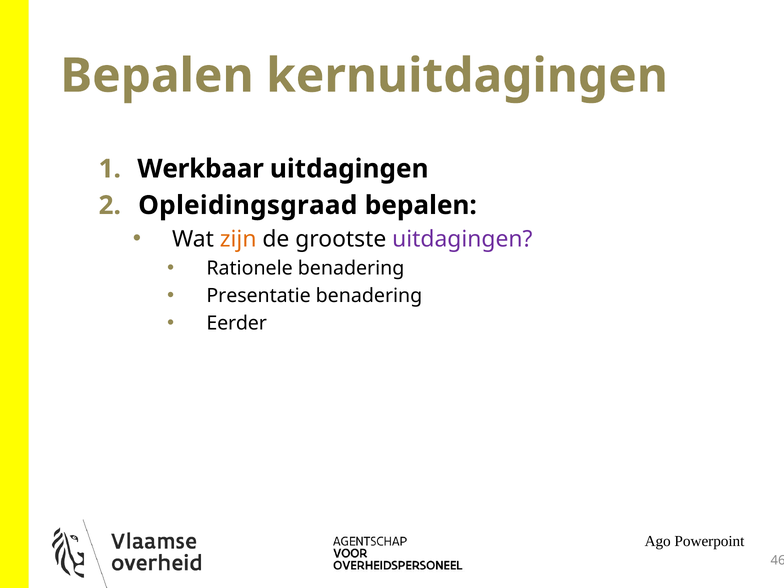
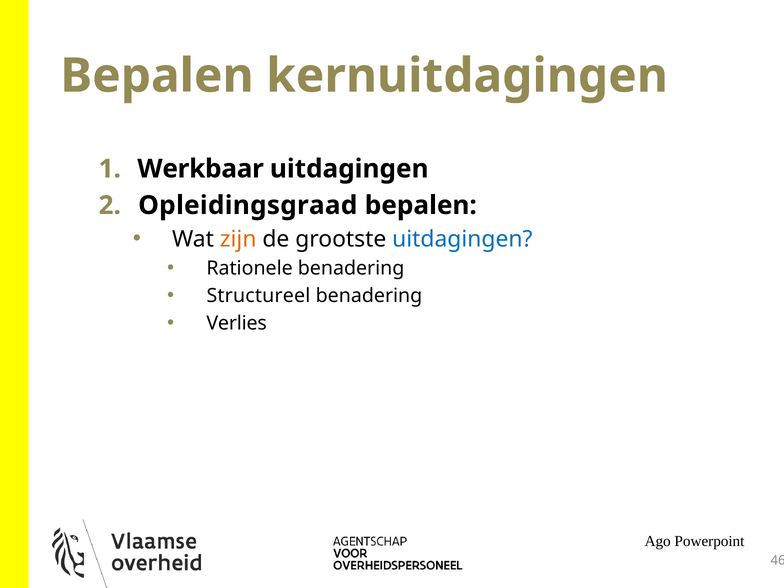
uitdagingen at (462, 239) colour: purple -> blue
Presentatie: Presentatie -> Structureel
Eerder: Eerder -> Verlies
